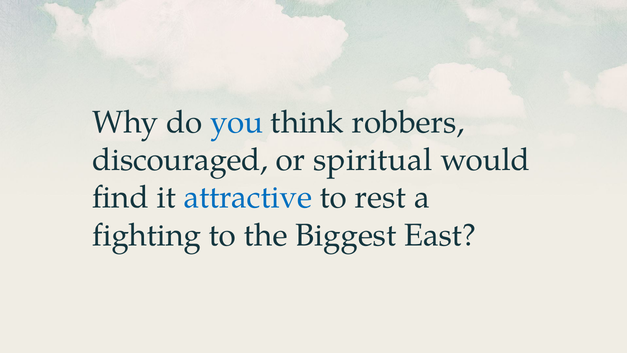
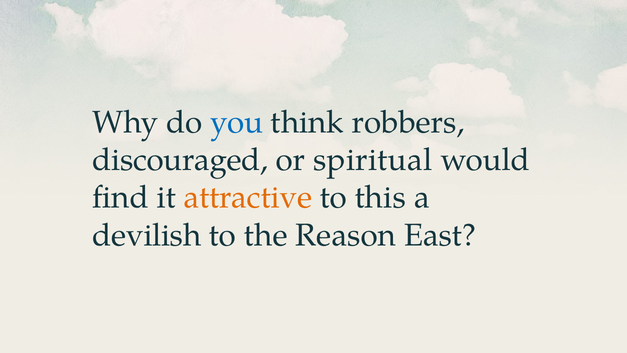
attractive colour: blue -> orange
rest: rest -> this
fighting: fighting -> devilish
Biggest: Biggest -> Reason
